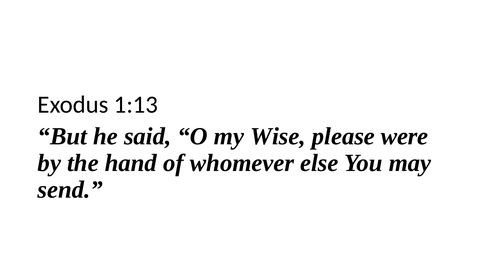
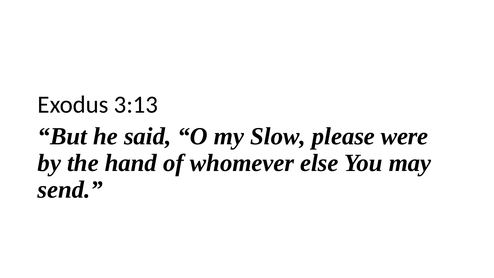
1:13: 1:13 -> 3:13
Wise: Wise -> Slow
